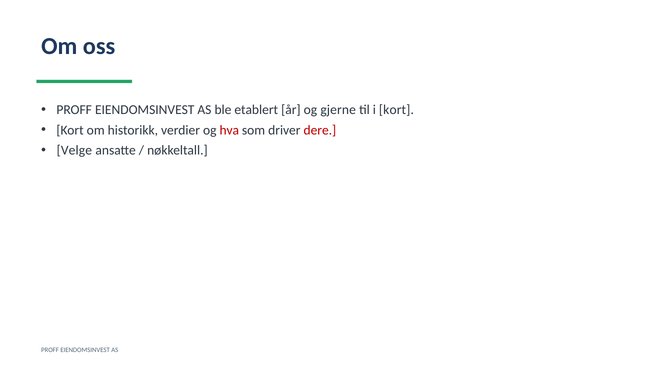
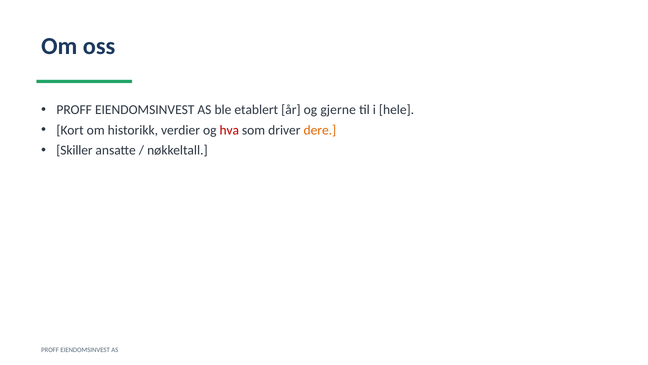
i kort: kort -> hele
dere colour: red -> orange
Velge: Velge -> Skiller
